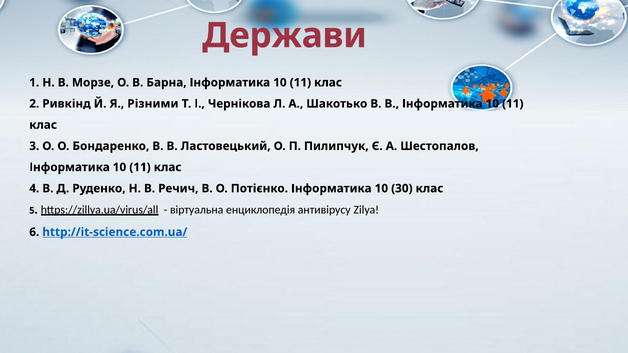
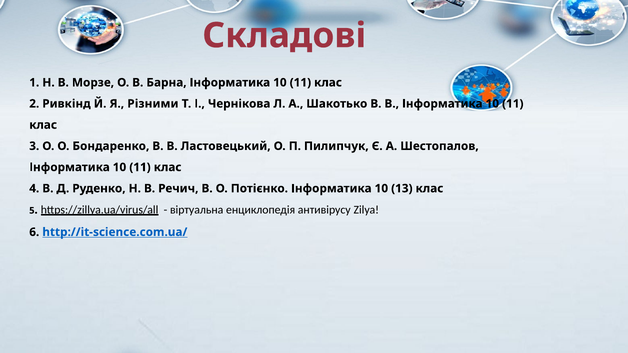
Держави: Держави -> Складові
30: 30 -> 13
